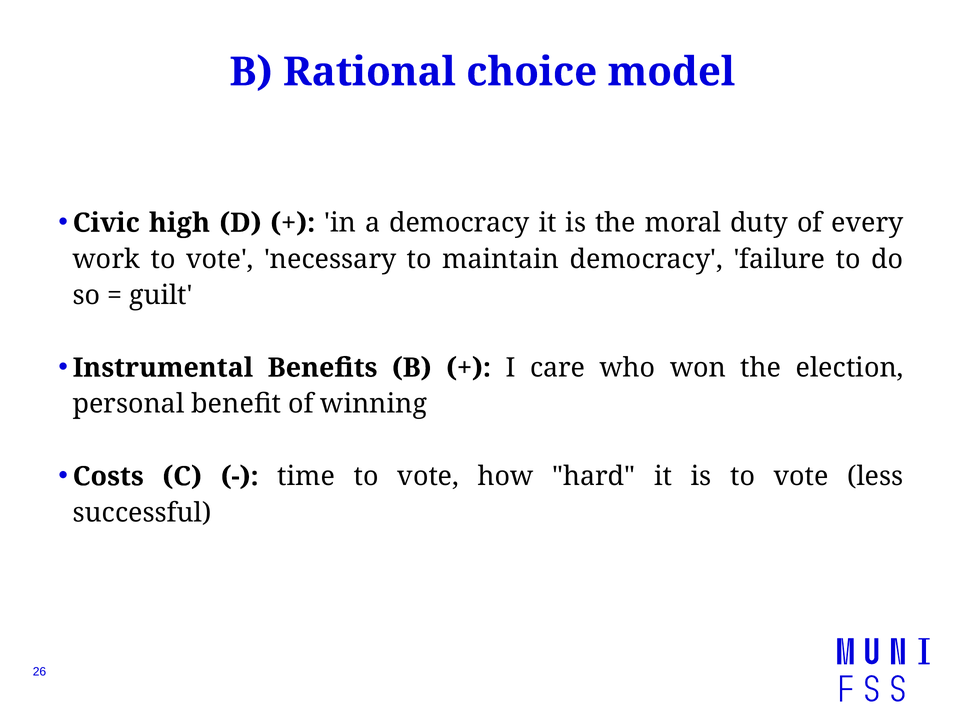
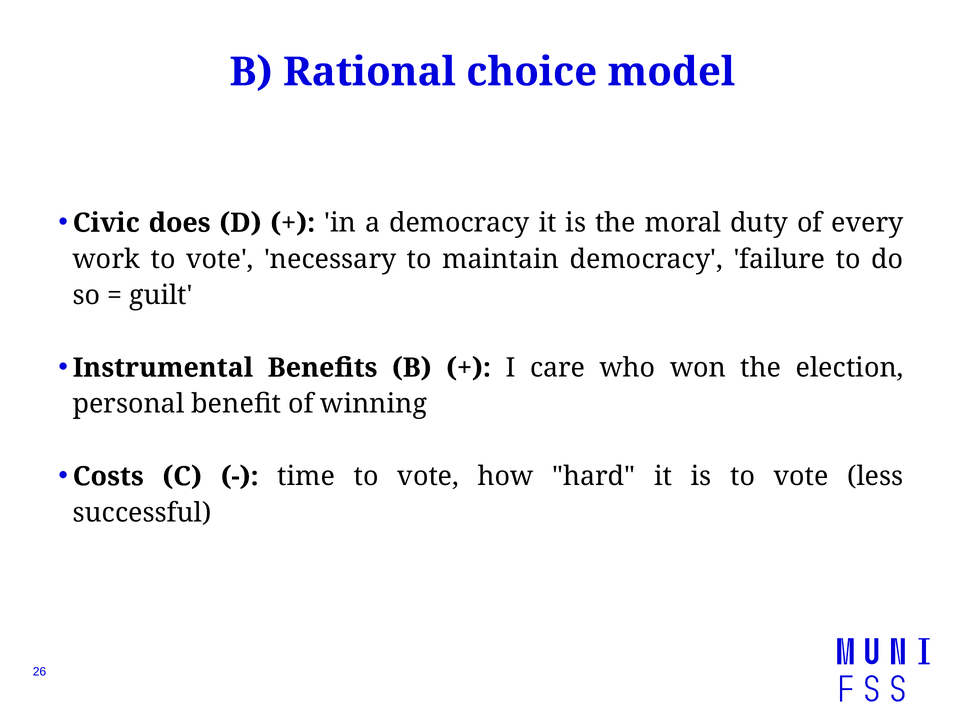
high: high -> does
